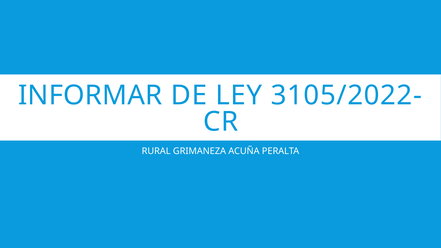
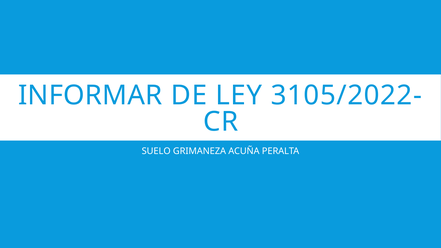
RURAL: RURAL -> SUELO
